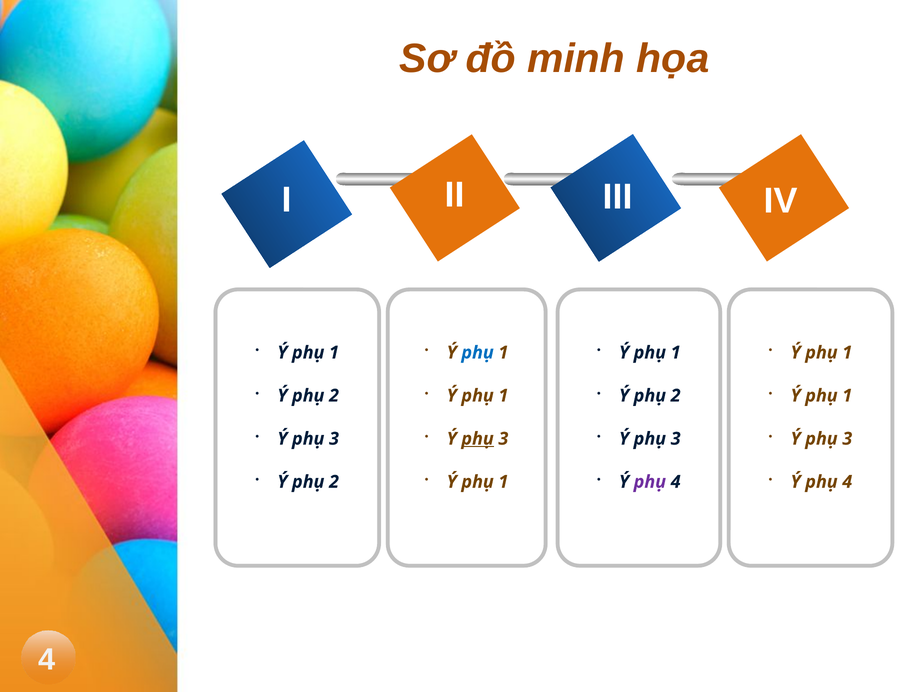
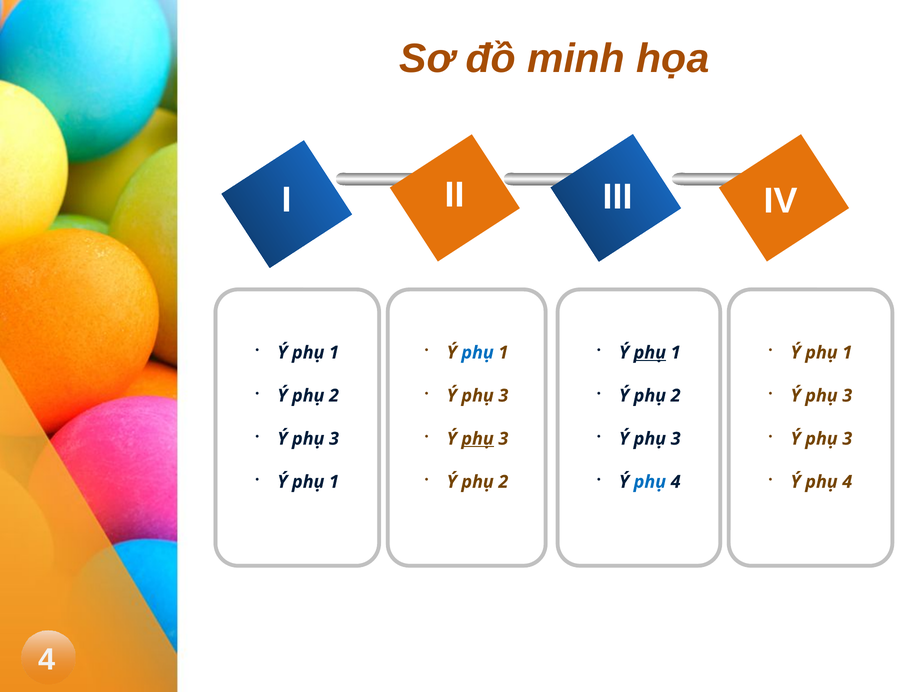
phụ at (650, 353) underline: none -> present
1 at (503, 396): 1 -> 3
1 at (847, 396): 1 -> 3
2 at (334, 482): 2 -> 1
1 at (503, 482): 1 -> 2
phụ at (650, 482) colour: purple -> blue
